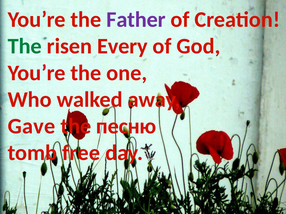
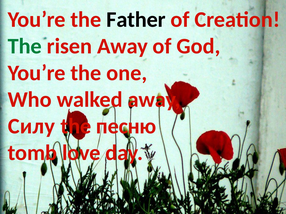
Father colour: purple -> black
risen Every: Every -> Away
Gave: Gave -> Силу
free: free -> love
